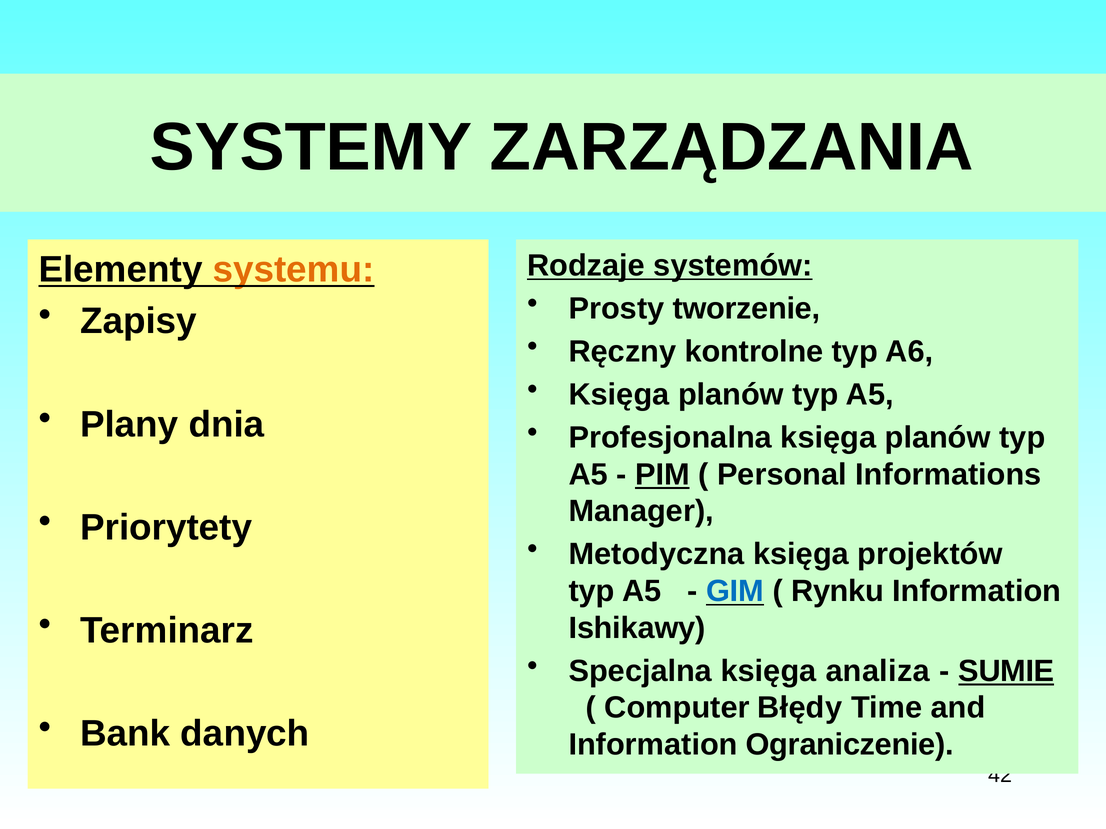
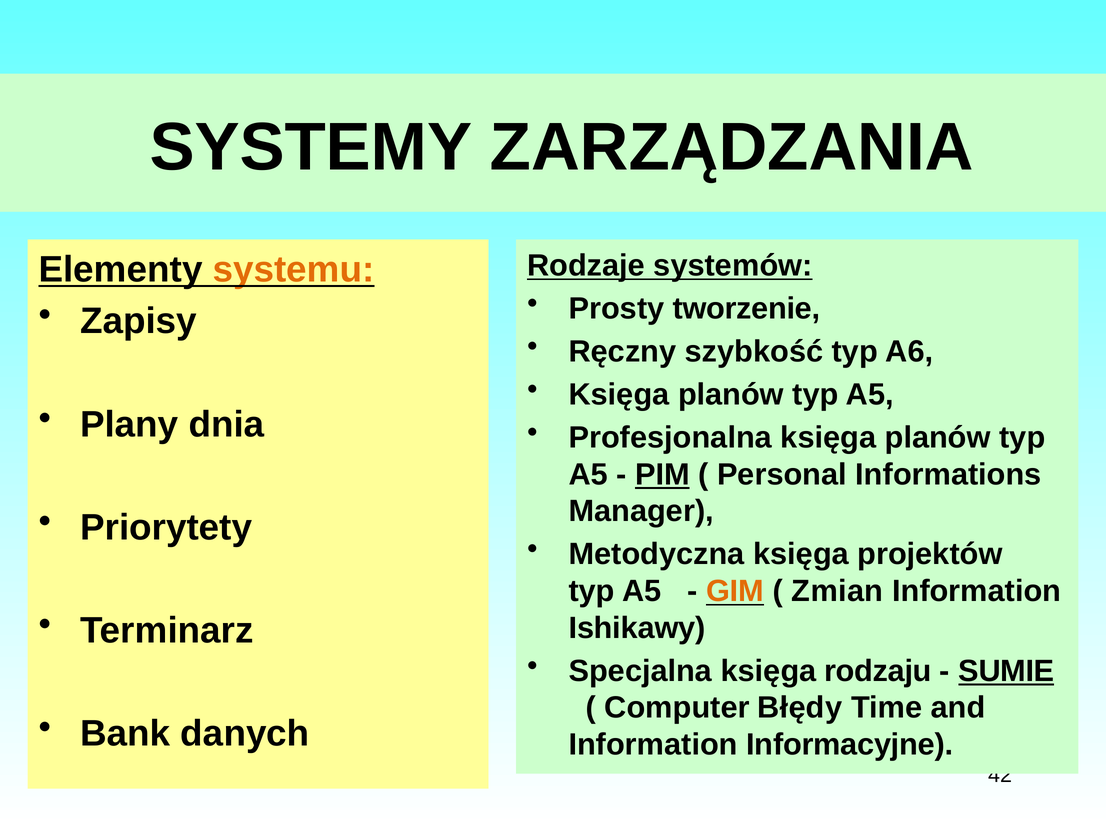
kontrolne: kontrolne -> szybkość
GIM colour: blue -> orange
Rynku: Rynku -> Zmian
analiza: analiza -> rodzaju
Ograniczenie: Ograniczenie -> Informacyjne
